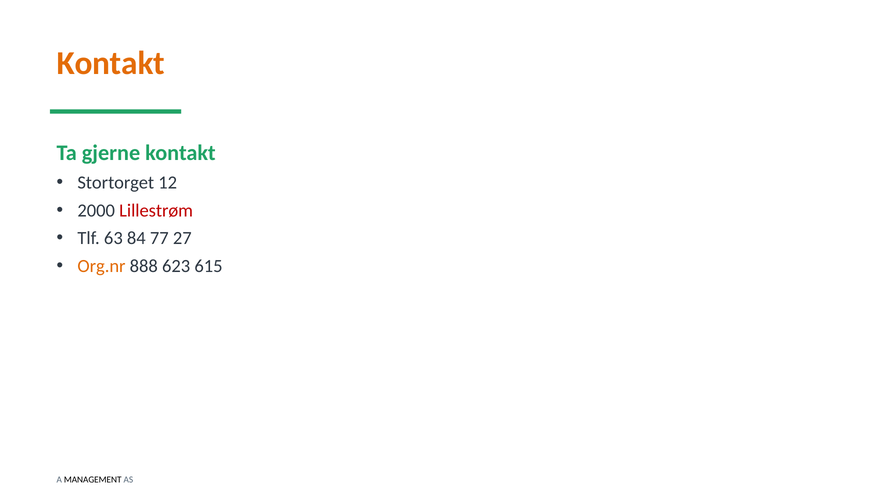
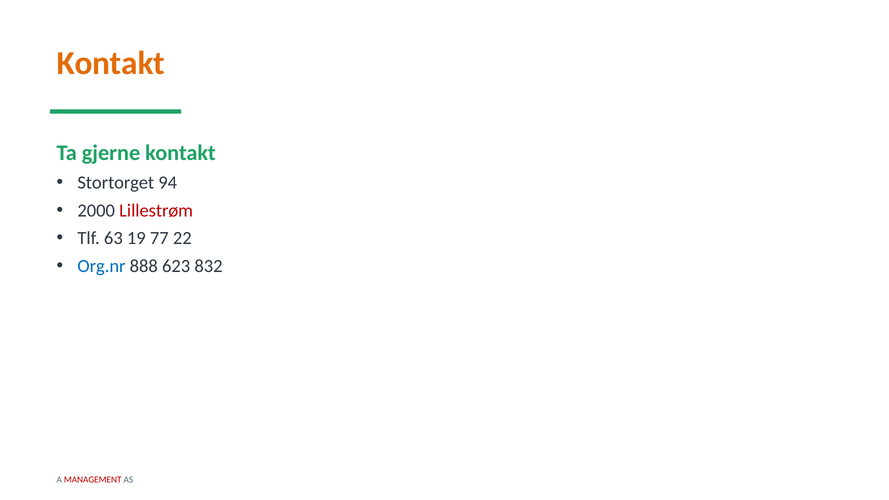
12: 12 -> 94
84: 84 -> 19
27: 27 -> 22
Org.nr colour: orange -> blue
615: 615 -> 832
MANAGEMENT colour: black -> red
